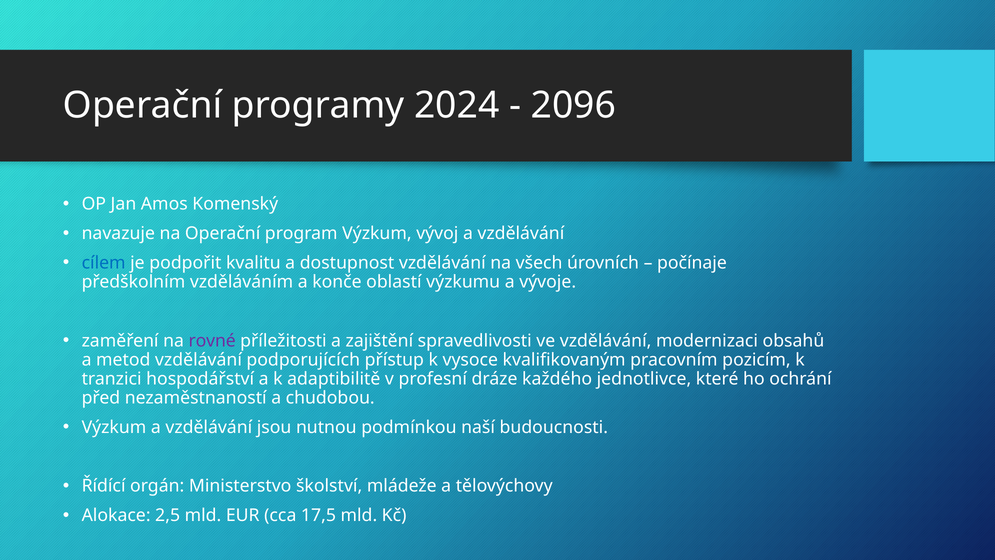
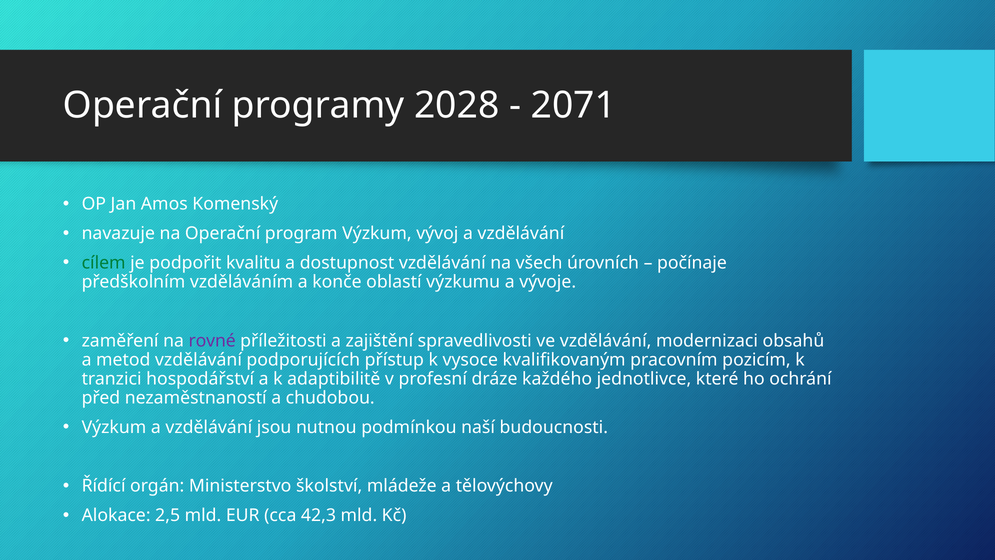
2024: 2024 -> 2028
2096: 2096 -> 2071
cílem colour: blue -> green
17,5: 17,5 -> 42,3
